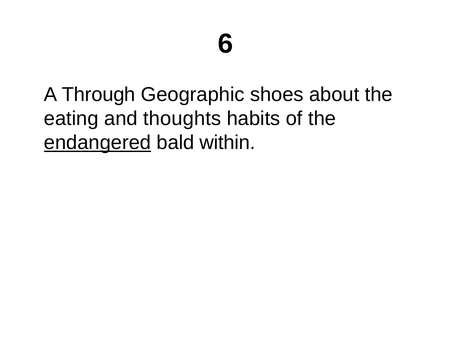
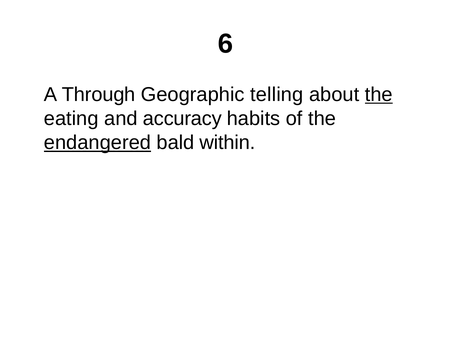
shoes: shoes -> telling
the at (379, 95) underline: none -> present
thoughts: thoughts -> accuracy
